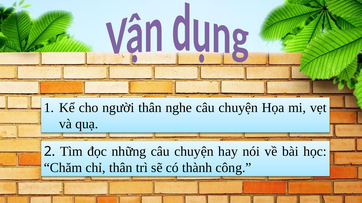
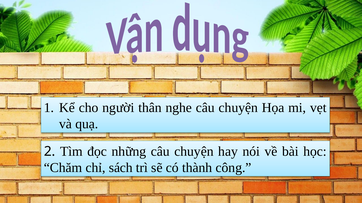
chỉ thân: thân -> sách
